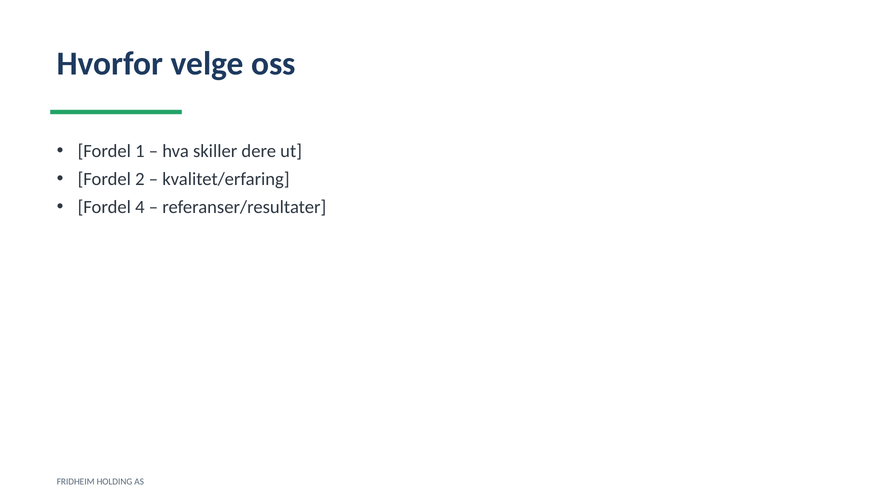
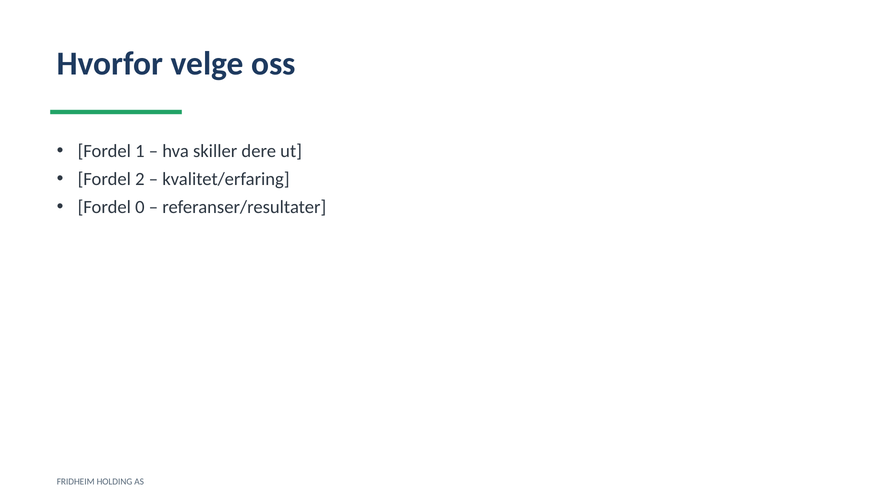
4: 4 -> 0
